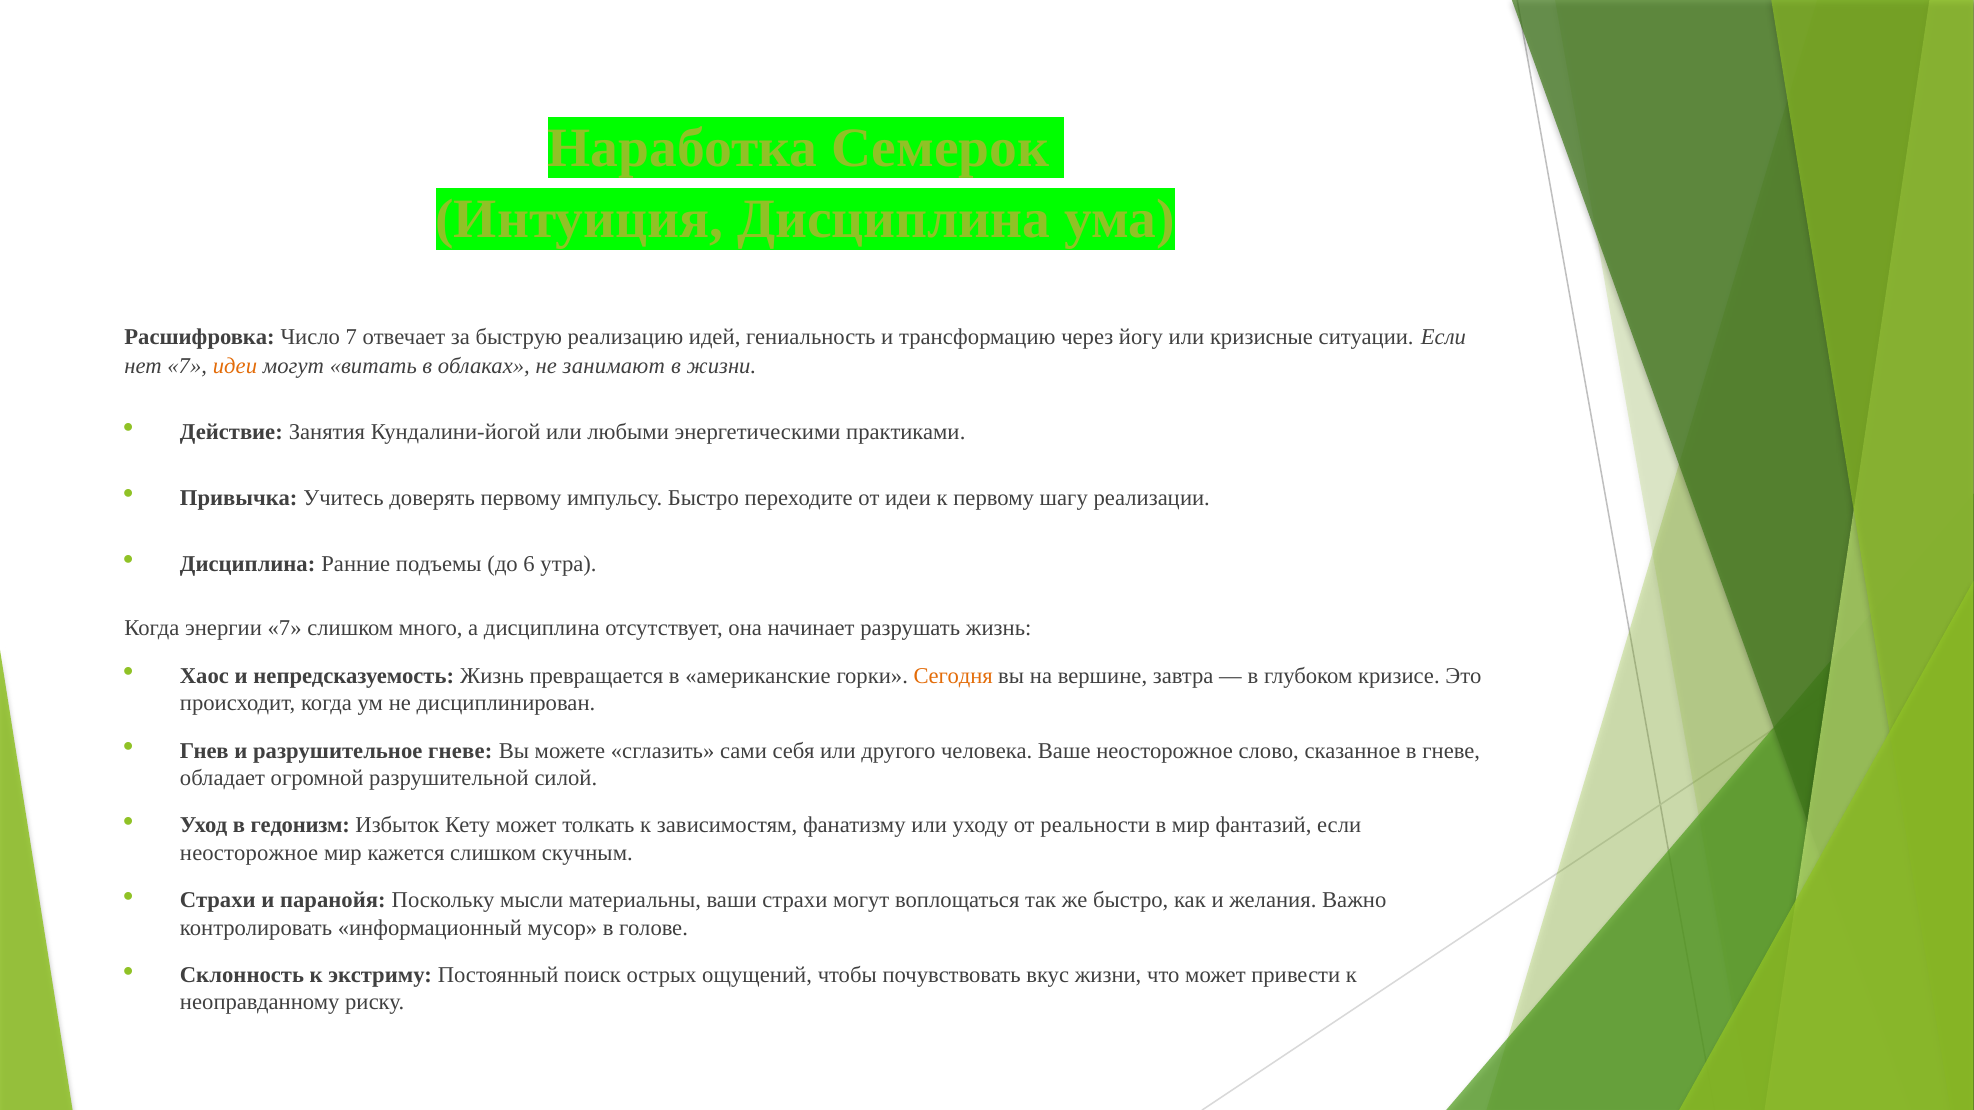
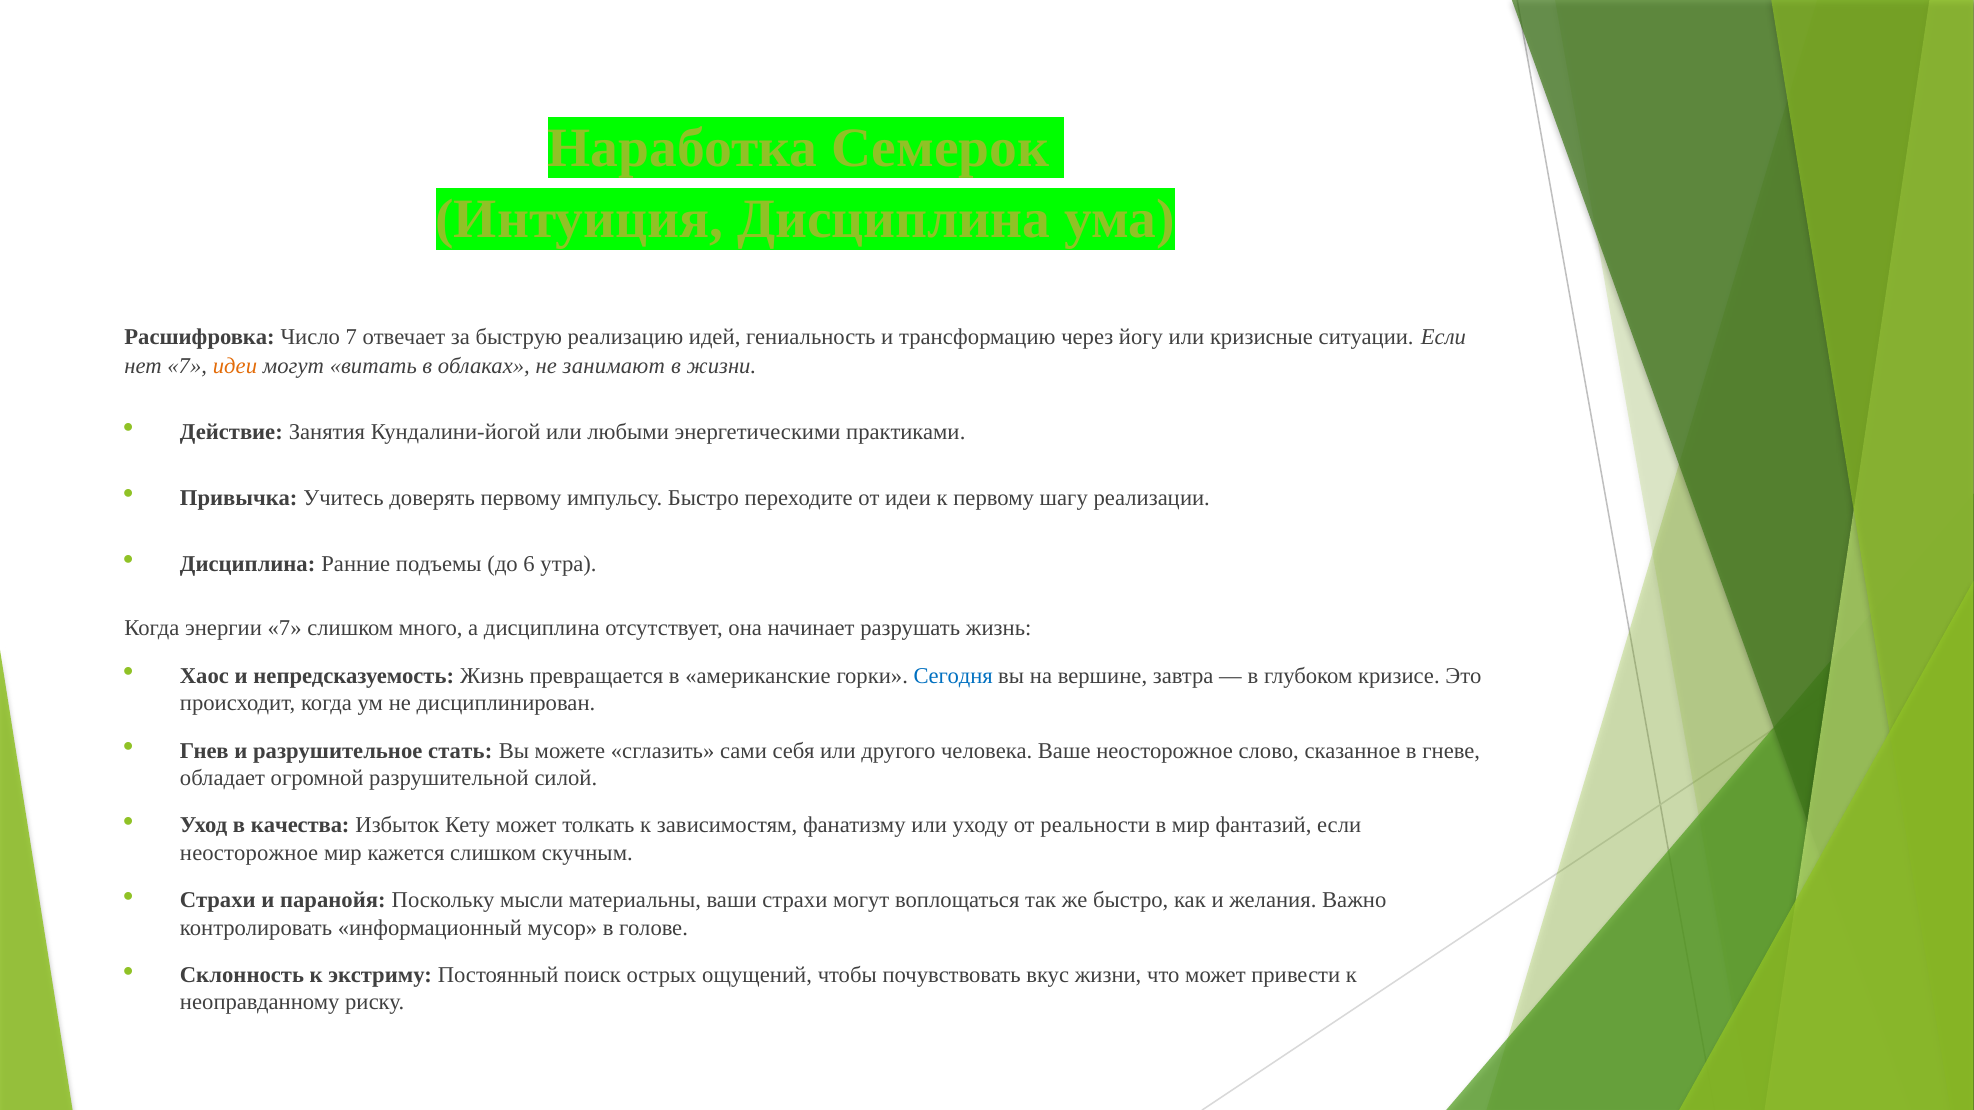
Сегодня colour: orange -> blue
разрушительное гневе: гневе -> стать
гедонизм: гедонизм -> качества
